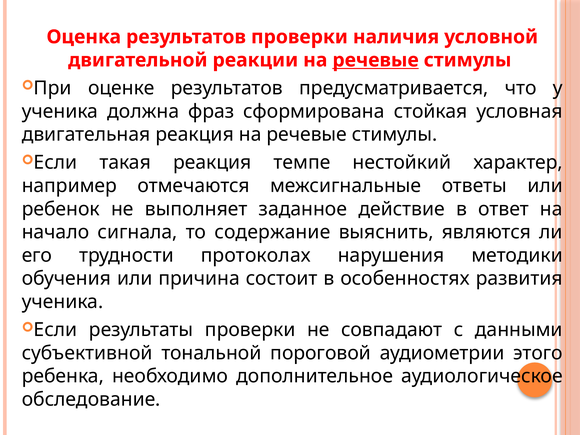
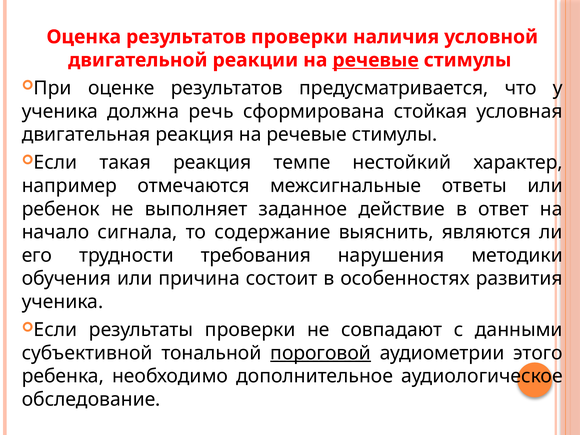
фраз: фраз -> речь
протоколах: протоколах -> требования
пороговой underline: none -> present
